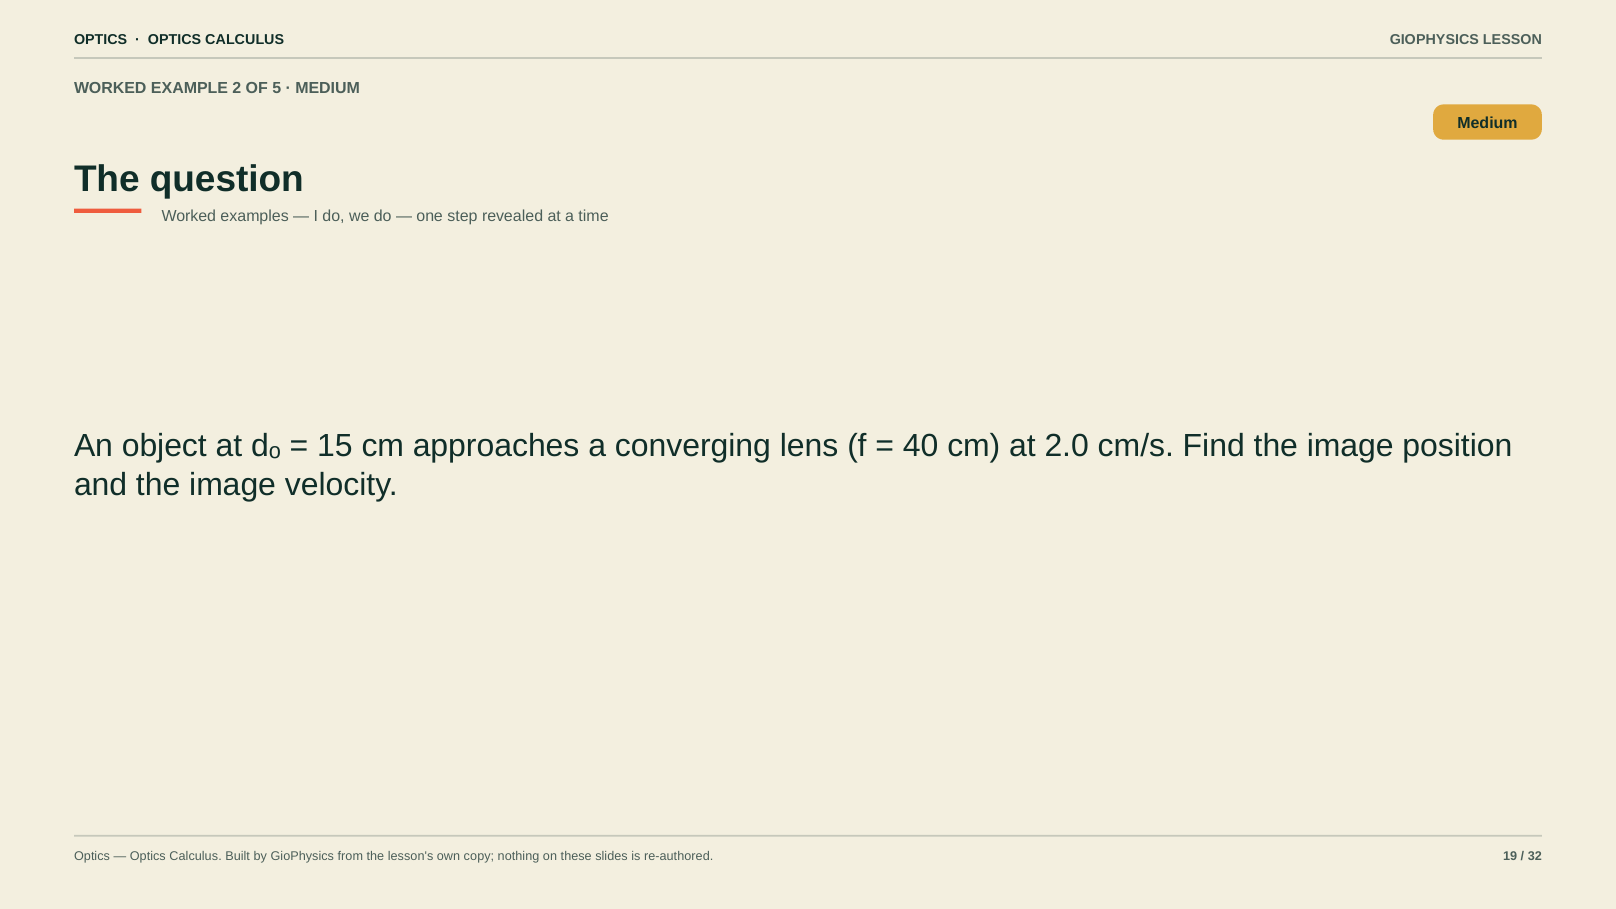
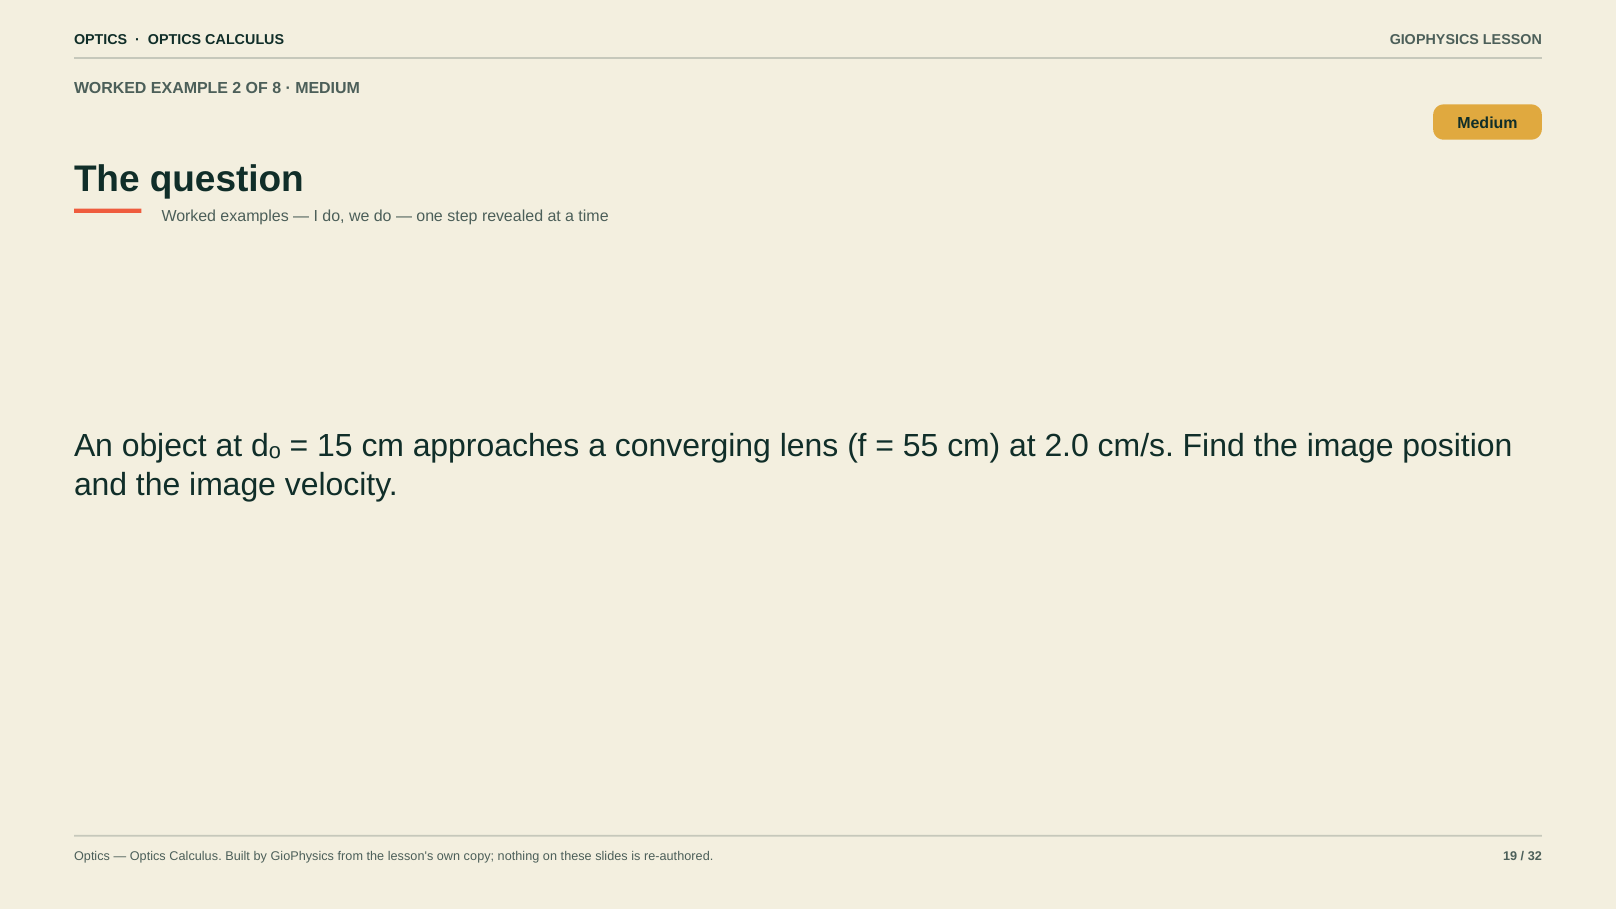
5: 5 -> 8
40: 40 -> 55
